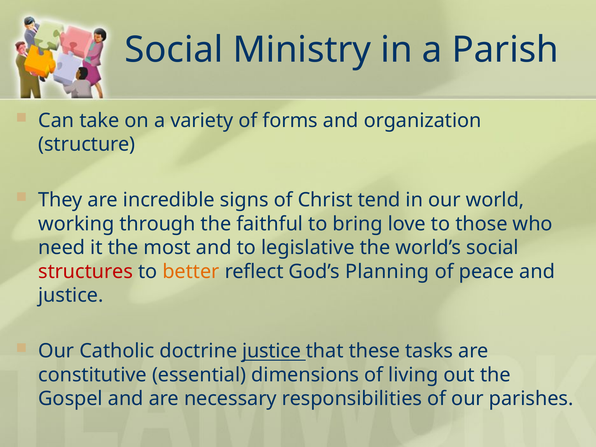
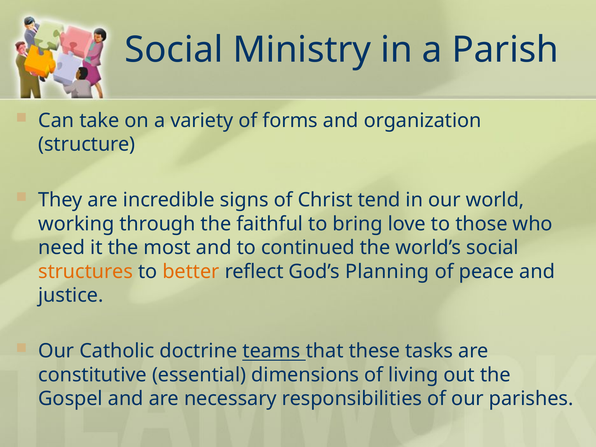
legislative: legislative -> continued
structures colour: red -> orange
doctrine justice: justice -> teams
